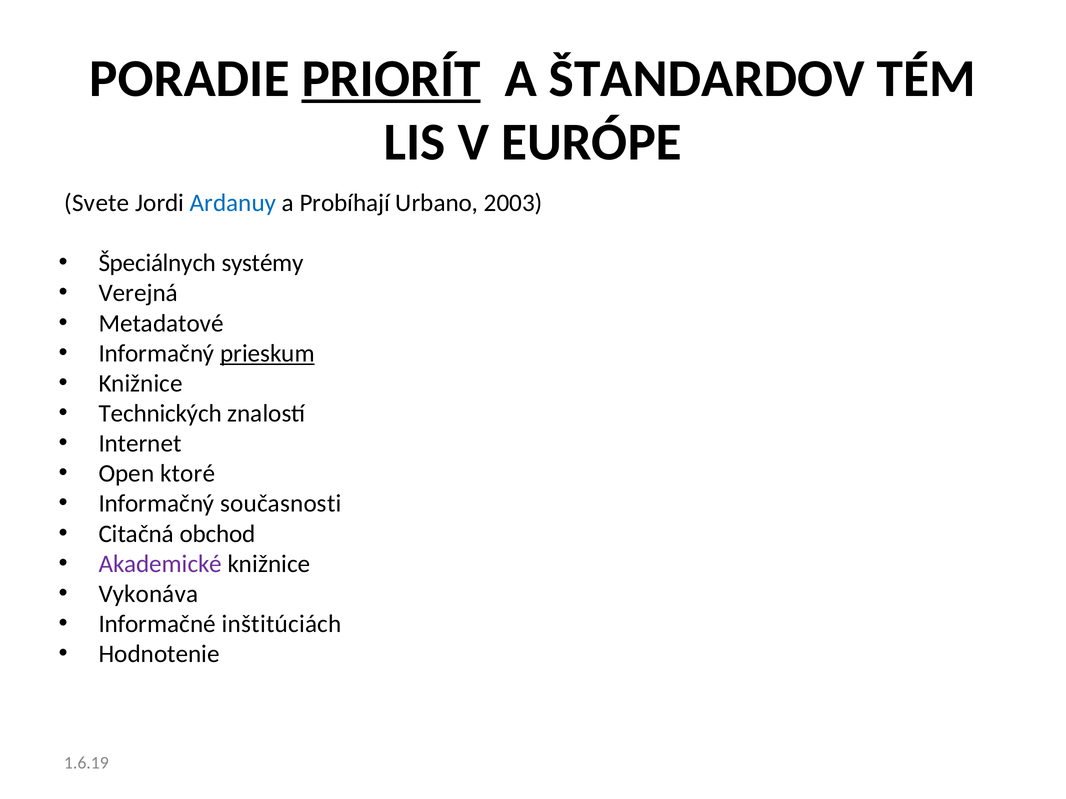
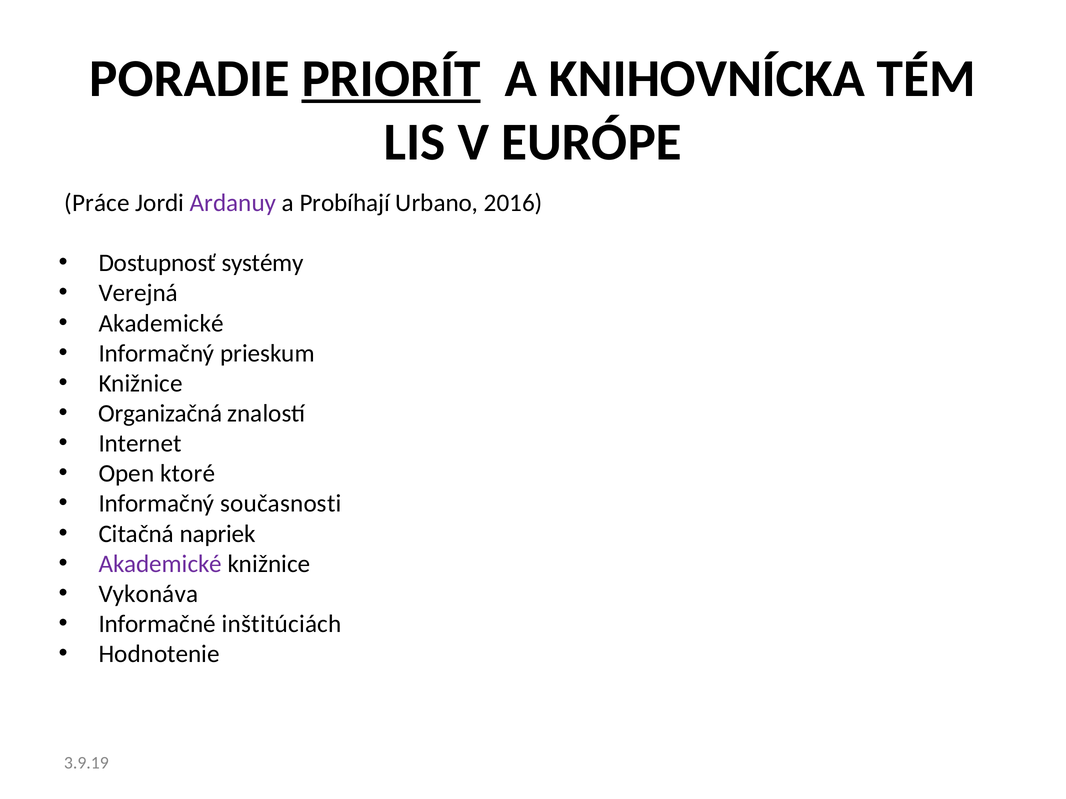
ŠTANDARDOV: ŠTANDARDOV -> KNIHOVNÍCKA
Svete: Svete -> Práce
Ardanuy colour: blue -> purple
2003: 2003 -> 2016
Špeciálnych: Špeciálnych -> Dostupnosť
Metadatové at (161, 323): Metadatové -> Akademické
prieskum underline: present -> none
Technických: Technických -> Organizačná
obchod: obchod -> napriek
1.6.19: 1.6.19 -> 3.9.19
